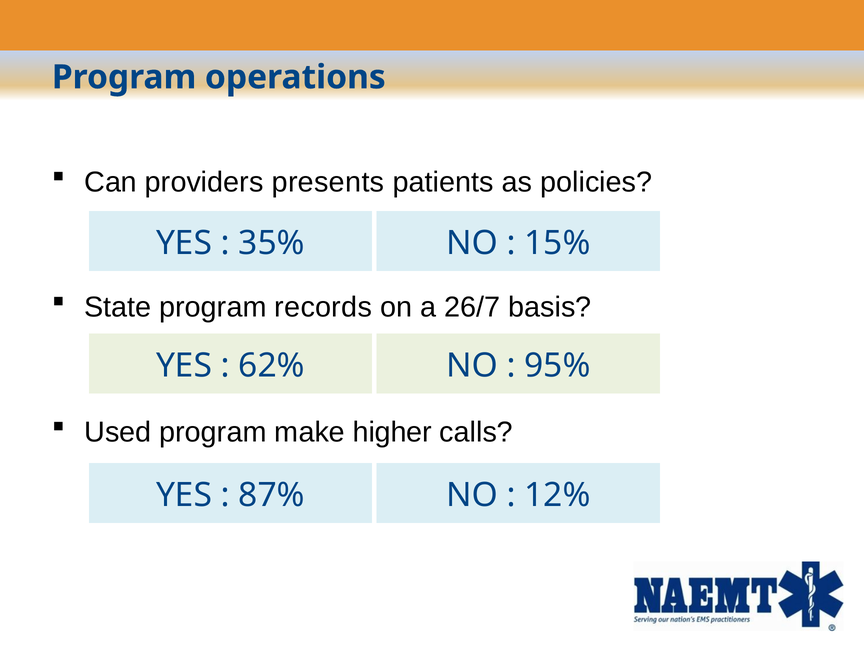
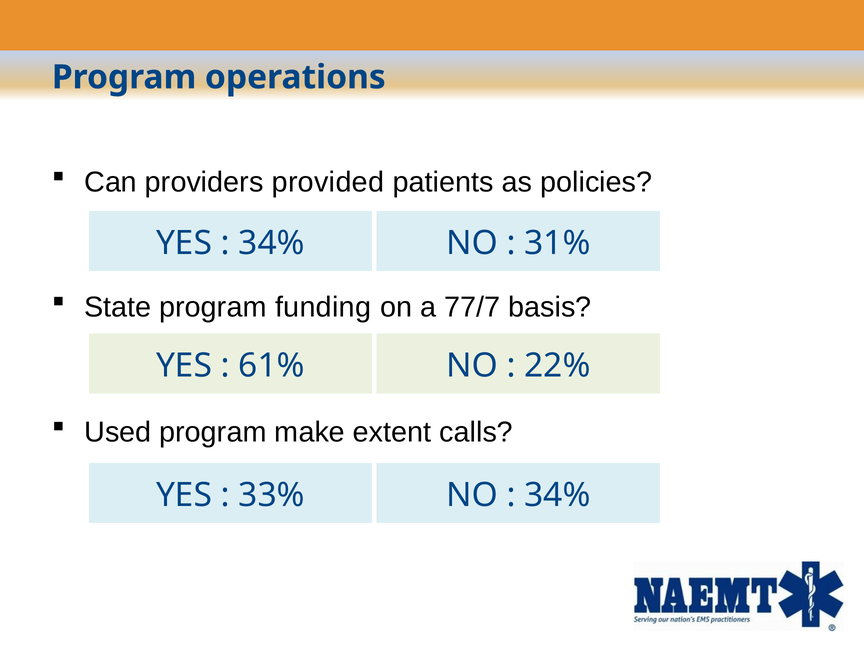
presents: presents -> provided
35% at (272, 243): 35% -> 34%
15%: 15% -> 31%
records: records -> funding
26/7: 26/7 -> 77/7
62%: 62% -> 61%
95%: 95% -> 22%
higher: higher -> extent
87%: 87% -> 33%
12% at (557, 495): 12% -> 34%
